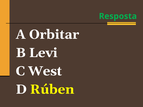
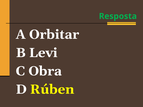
West: West -> Obra
